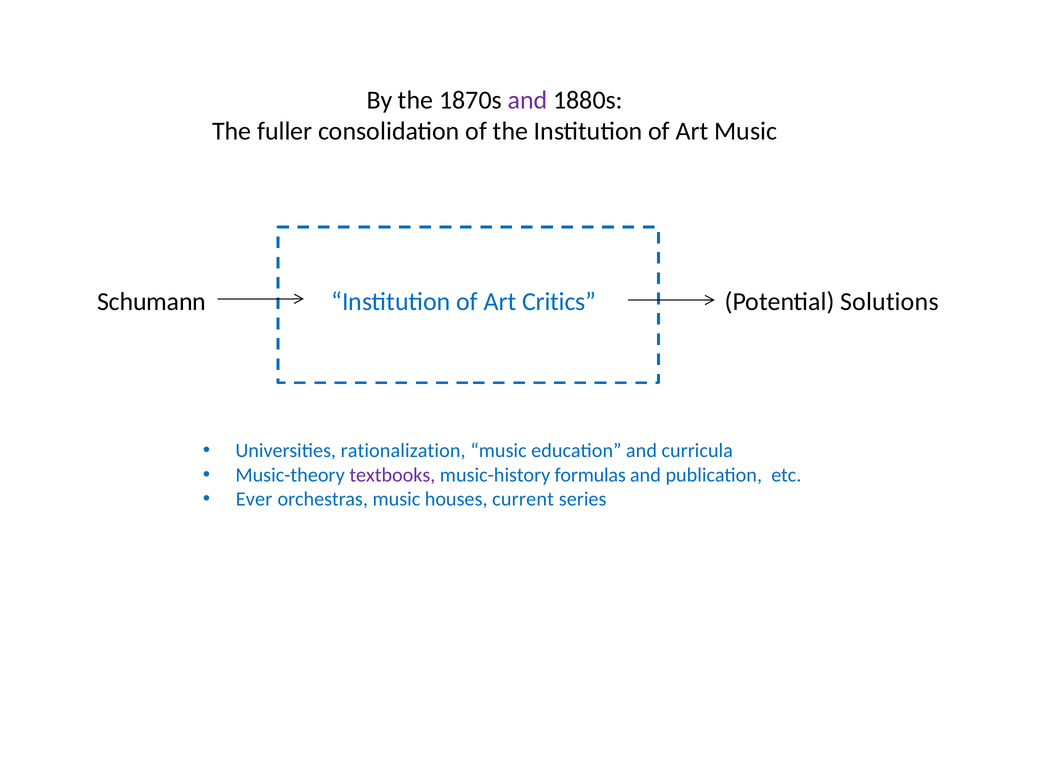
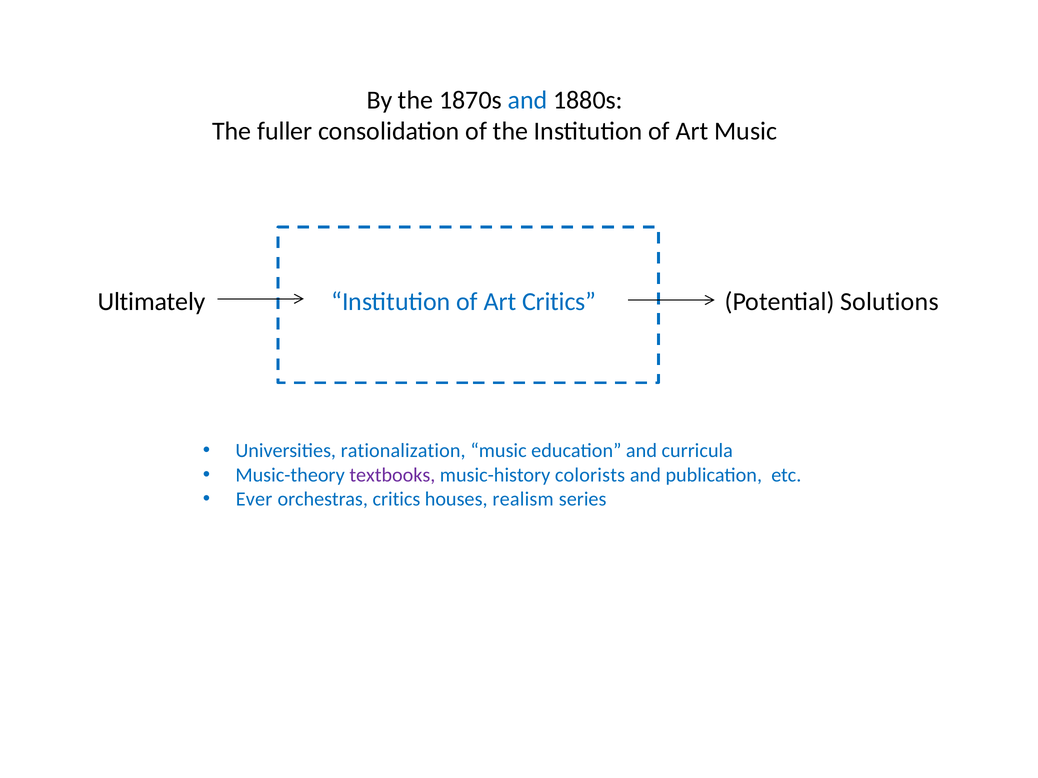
and at (527, 100) colour: purple -> blue
Schumann: Schumann -> Ultimately
formulas: formulas -> colorists
orchestras music: music -> critics
current: current -> realism
